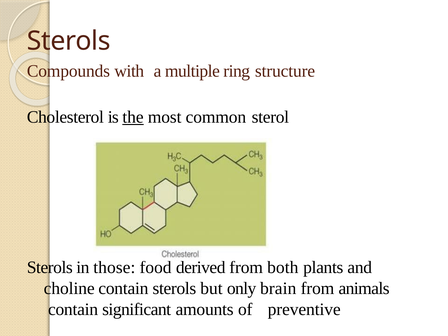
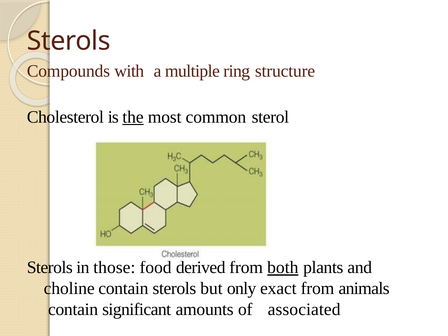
both underline: none -> present
brain: brain -> exact
preventive: preventive -> associated
